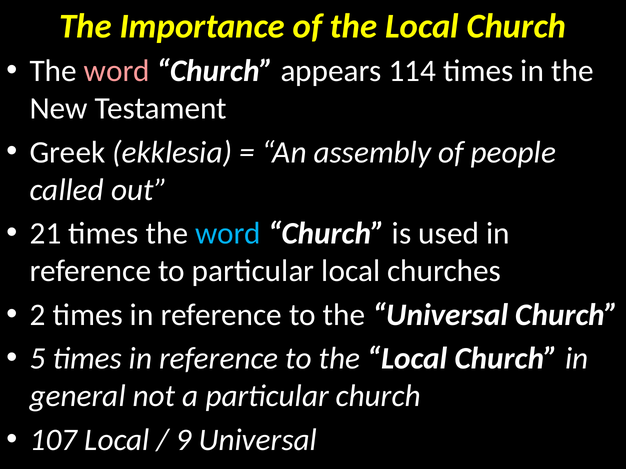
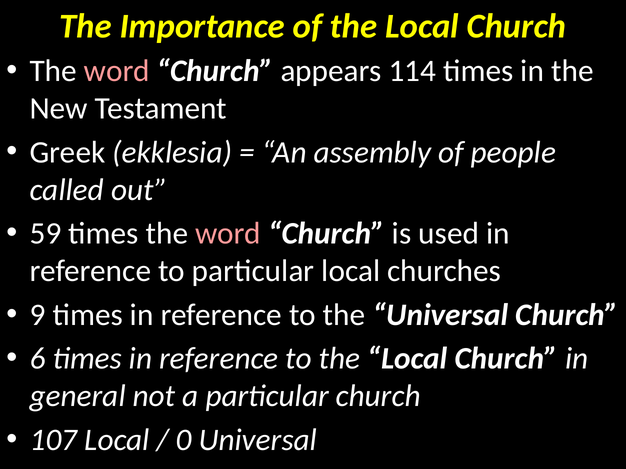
21: 21 -> 59
word at (228, 234) colour: light blue -> pink
2: 2 -> 9
5: 5 -> 6
9: 9 -> 0
